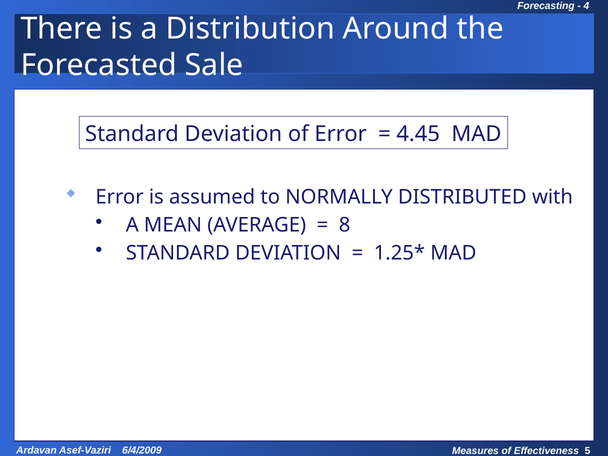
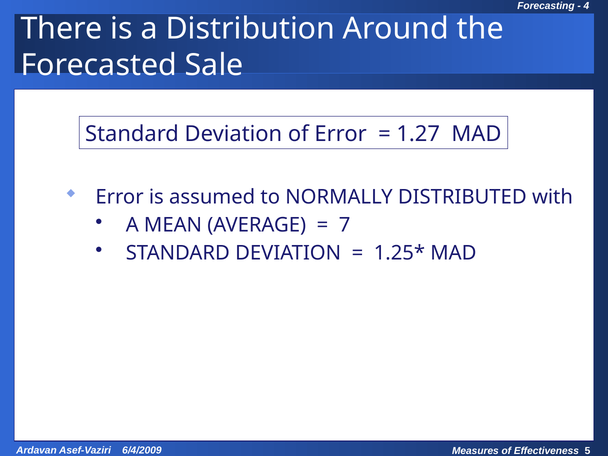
4.45: 4.45 -> 1.27
8: 8 -> 7
